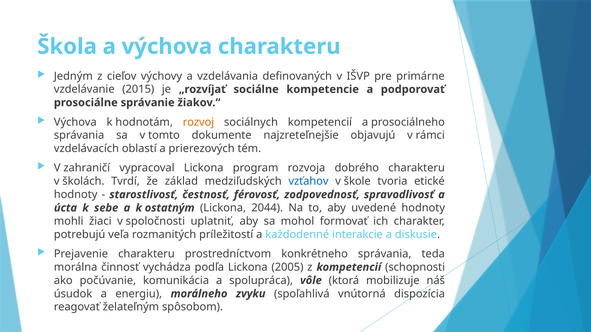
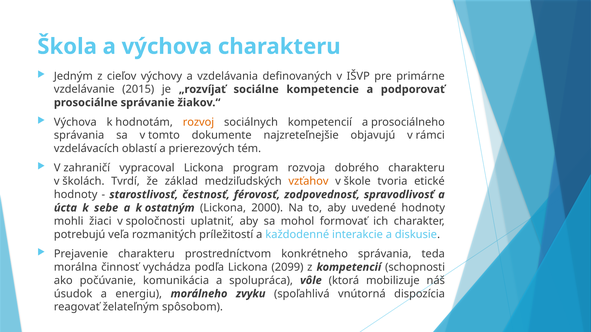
vzťahov colour: blue -> orange
2044: 2044 -> 2000
2005: 2005 -> 2099
